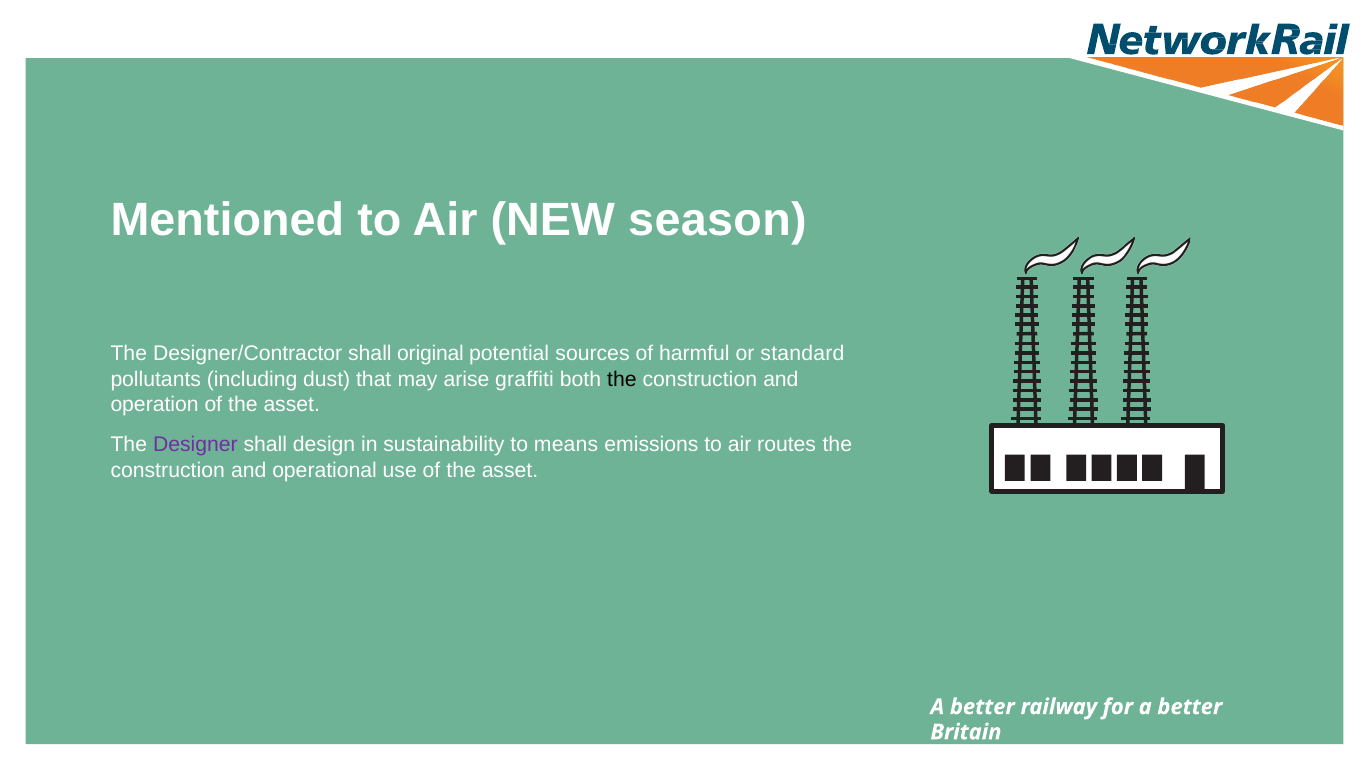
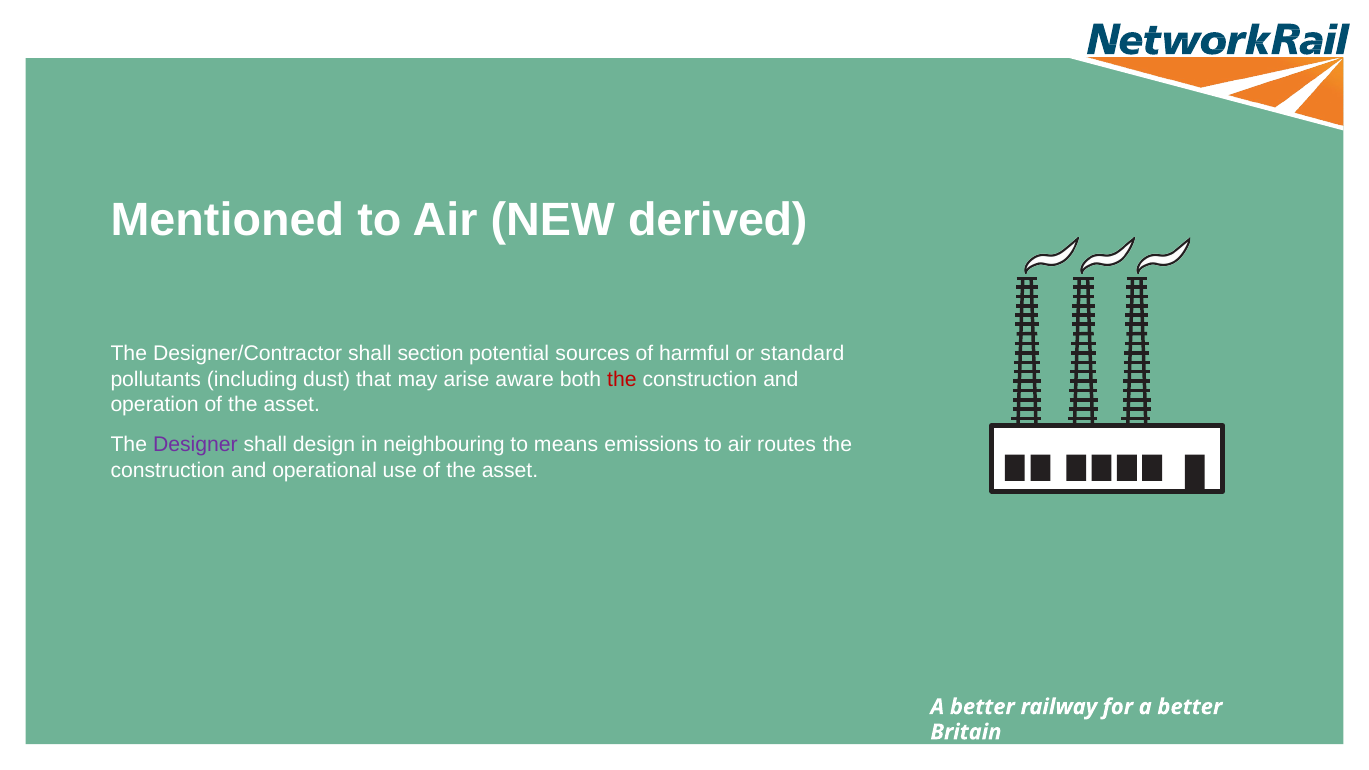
season: season -> derived
original: original -> section
graffiti: graffiti -> aware
the at (622, 379) colour: black -> red
sustainability: sustainability -> neighbouring
